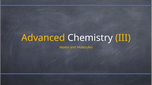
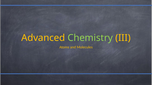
Chemistry colour: white -> light green
